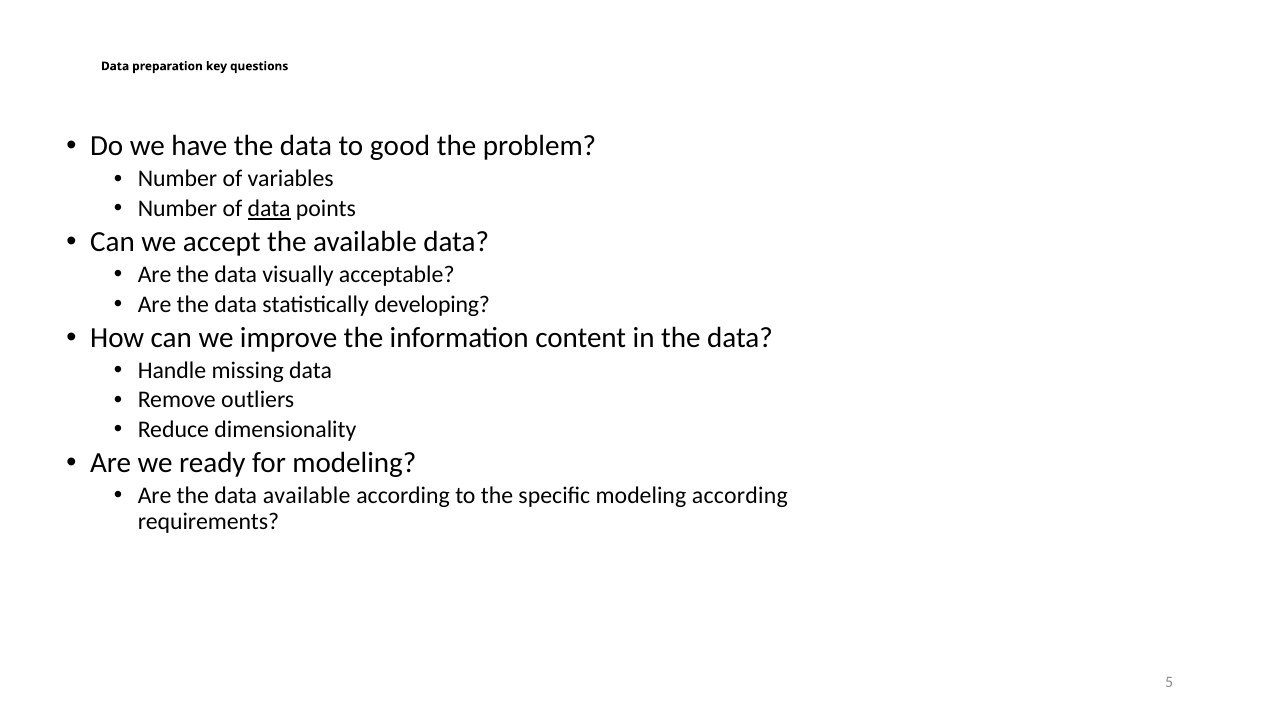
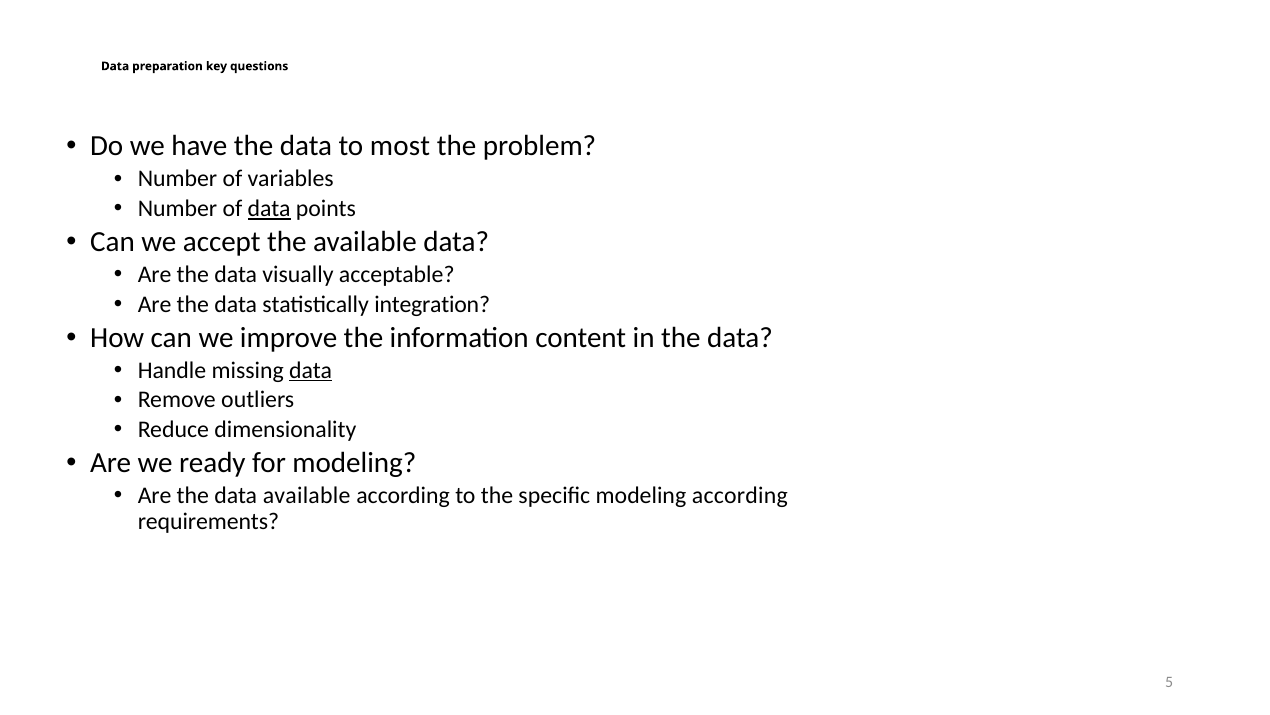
good: good -> most
developing: developing -> integration
data at (311, 370) underline: none -> present
